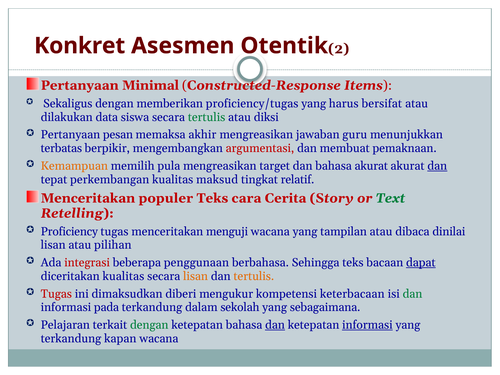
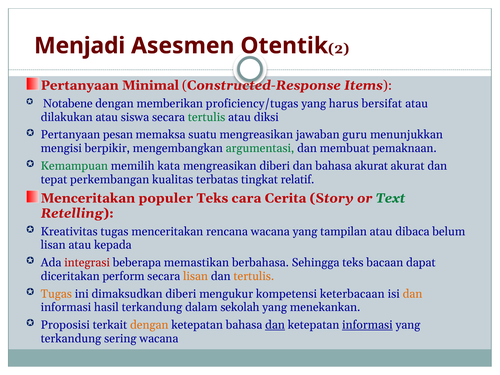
Konkret: Konkret -> Menjadi
Sekaligus: Sekaligus -> Notabene
dilakukan data: data -> atau
akhir: akhir -> suatu
terbatas: terbatas -> mengisi
argumentasi colour: red -> green
Kemampuan colour: orange -> green
pula: pula -> kata
mengreasikan target: target -> diberi
dan at (437, 166) underline: present -> none
maksud: maksud -> terbatas
Proficiency: Proficiency -> Kreativitas
menguji: menguji -> rencana
dinilai: dinilai -> belum
pilihan: pilihan -> kepada
penggunaan: penggunaan -> memastikan
dapat underline: present -> none
diceritakan kualitas: kualitas -> perform
Tugas at (56, 294) colour: red -> orange
dan at (412, 294) colour: green -> orange
pada: pada -> hasil
sebagaimana: sebagaimana -> menekankan
Pelajaran: Pelajaran -> Proposisi
dengan at (149, 325) colour: green -> orange
kapan: kapan -> sering
